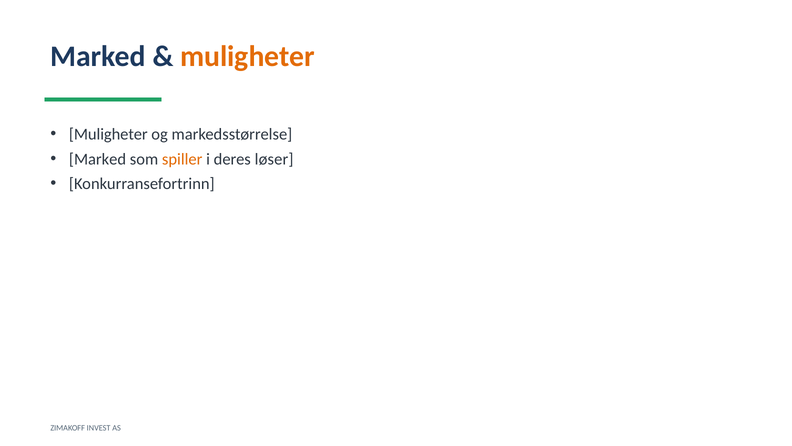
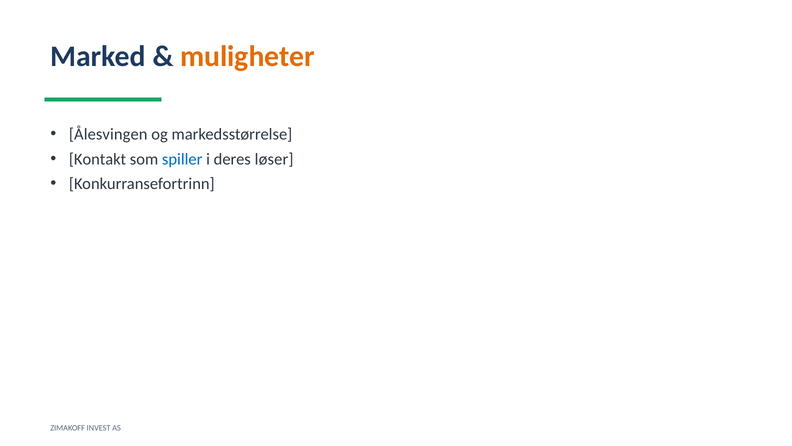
Muligheter at (108, 134): Muligheter -> Ålesvingen
Marked at (98, 159): Marked -> Kontakt
spiller colour: orange -> blue
